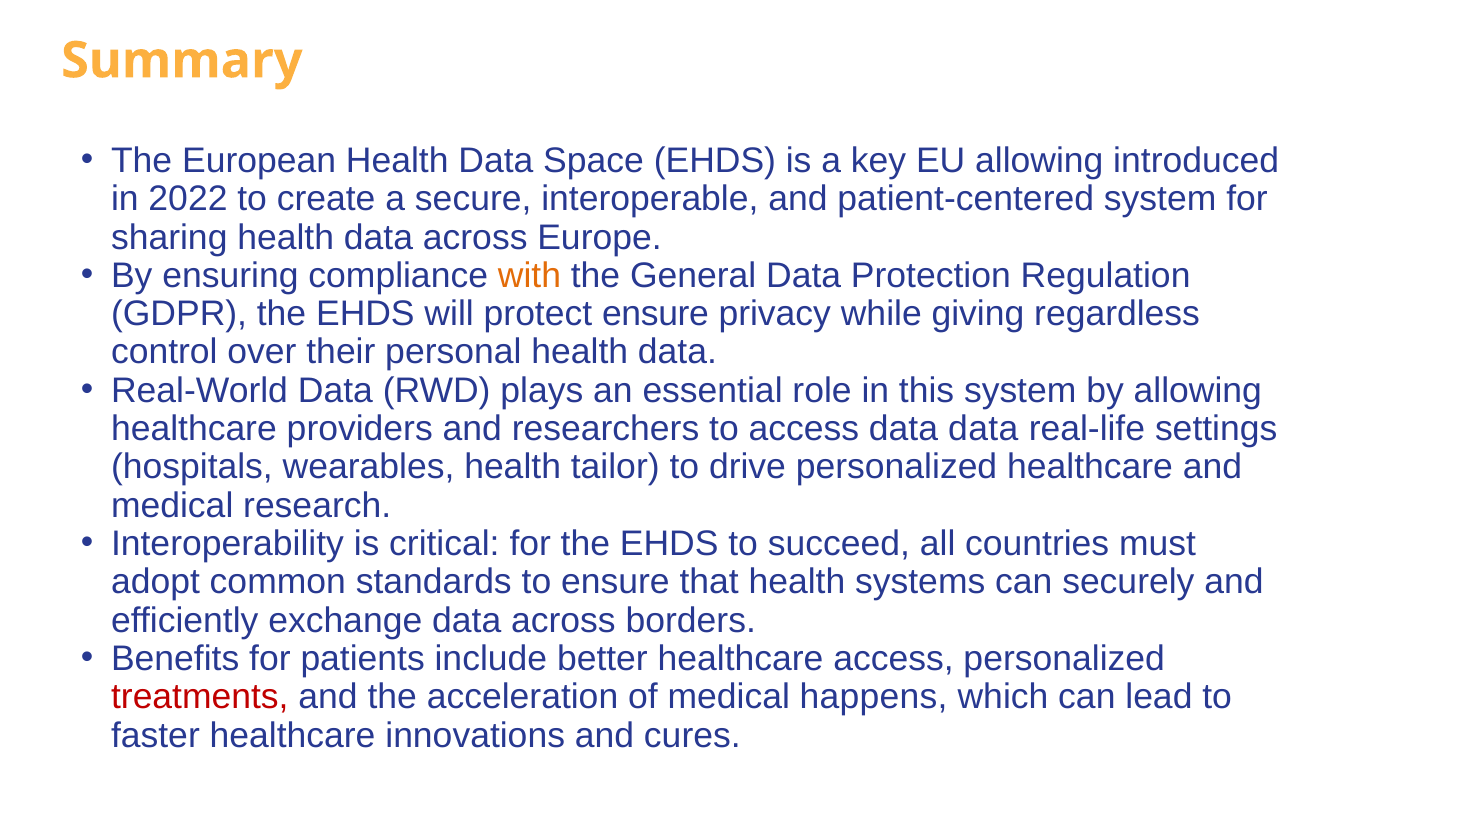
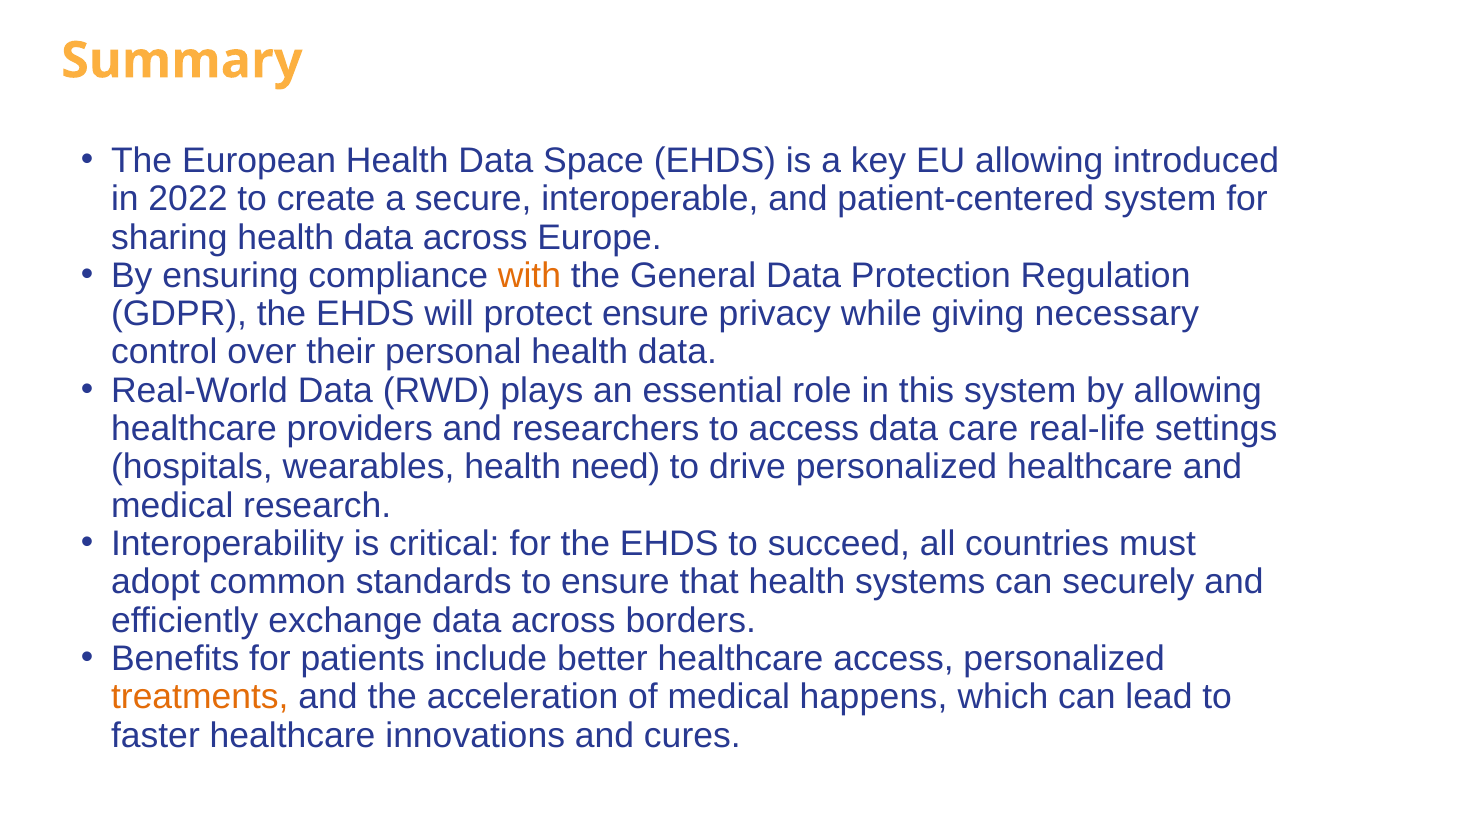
regardless: regardless -> necessary
data data: data -> care
tailor: tailor -> need
treatments colour: red -> orange
